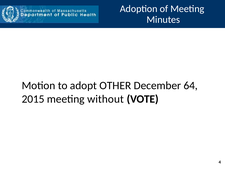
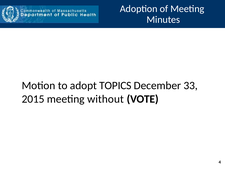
OTHER: OTHER -> TOPICS
64: 64 -> 33
